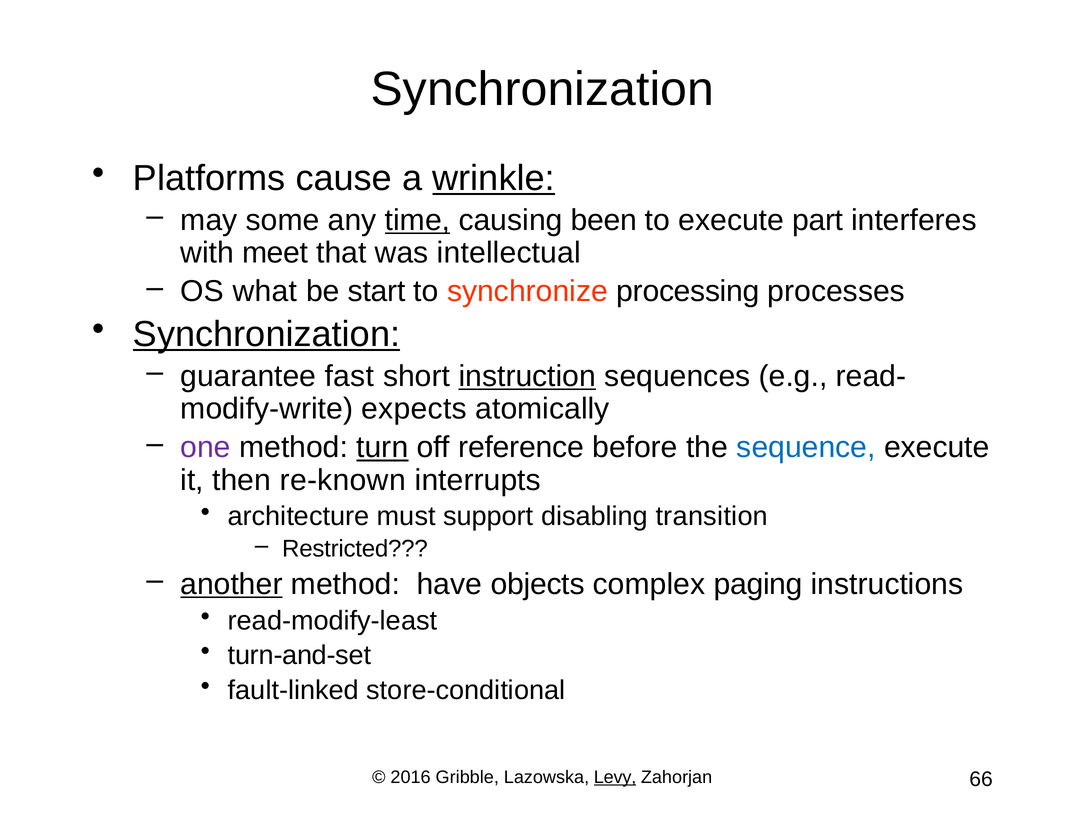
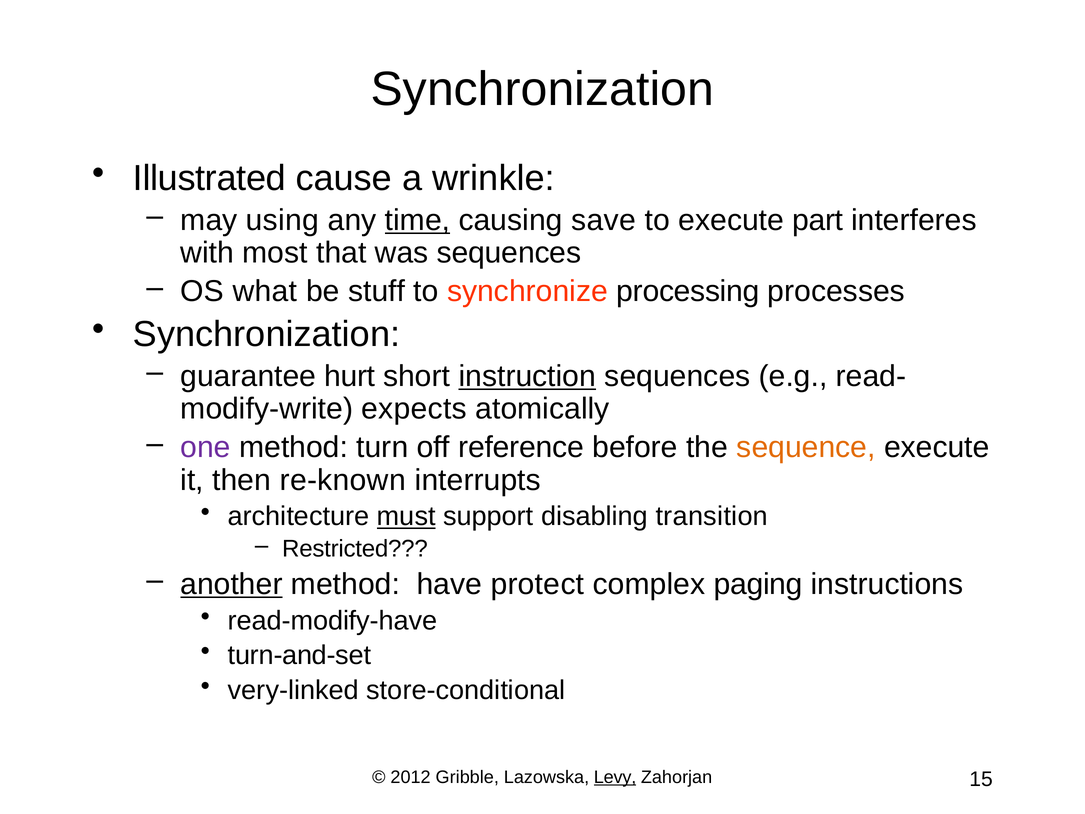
Platforms: Platforms -> Illustrated
wrinkle underline: present -> none
some: some -> using
been: been -> save
meet: meet -> most
was intellectual: intellectual -> sequences
start: start -> stuff
Synchronization at (267, 334) underline: present -> none
fast: fast -> hurt
turn underline: present -> none
sequence colour: blue -> orange
must underline: none -> present
objects: objects -> protect
read-modify-least: read-modify-least -> read-modify-have
fault-linked: fault-linked -> very-linked
2016: 2016 -> 2012
66: 66 -> 15
